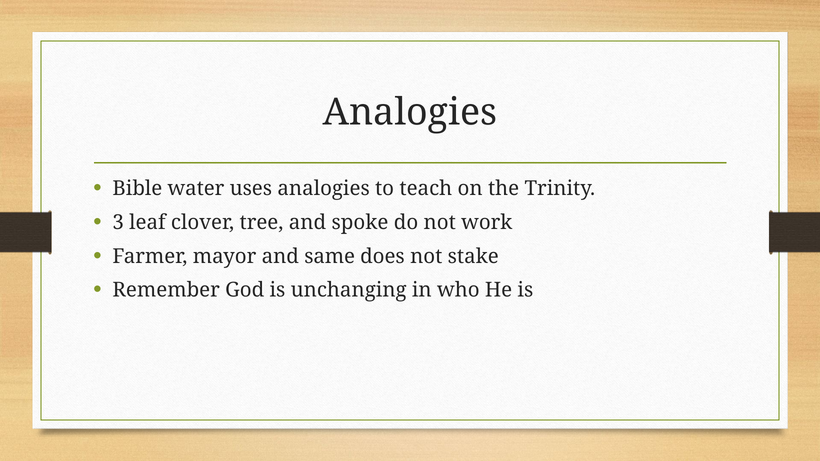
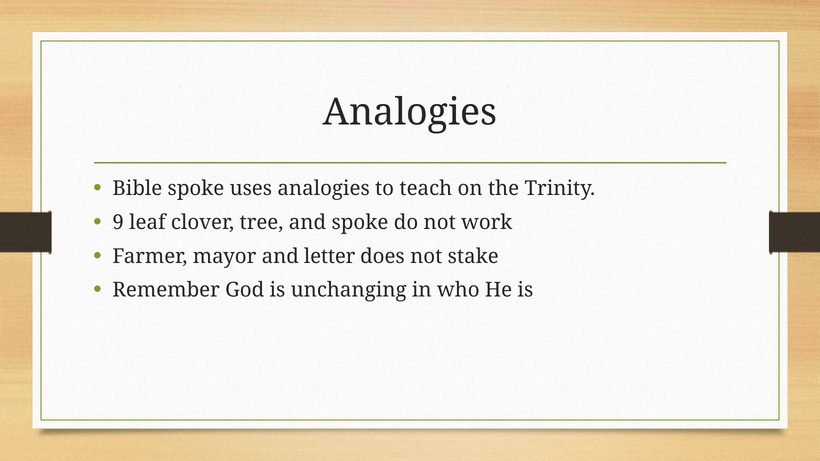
Bible water: water -> spoke
3: 3 -> 9
same: same -> letter
